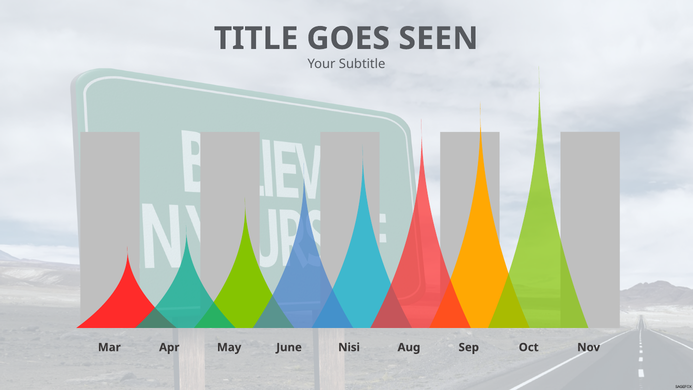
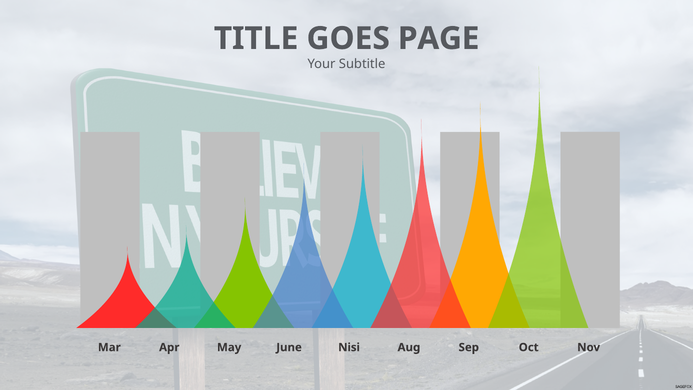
SEEN: SEEN -> PAGE
